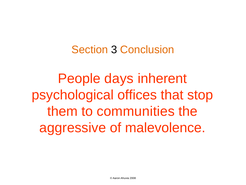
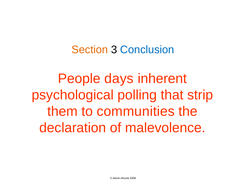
Conclusion colour: orange -> blue
offices: offices -> polling
stop: stop -> strip
aggressive: aggressive -> declaration
